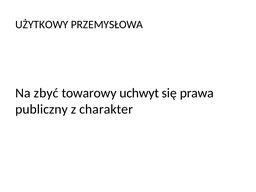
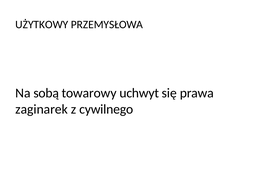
zbyć: zbyć -> sobą
publiczny: publiczny -> zaginarek
charakter: charakter -> cywilnego
